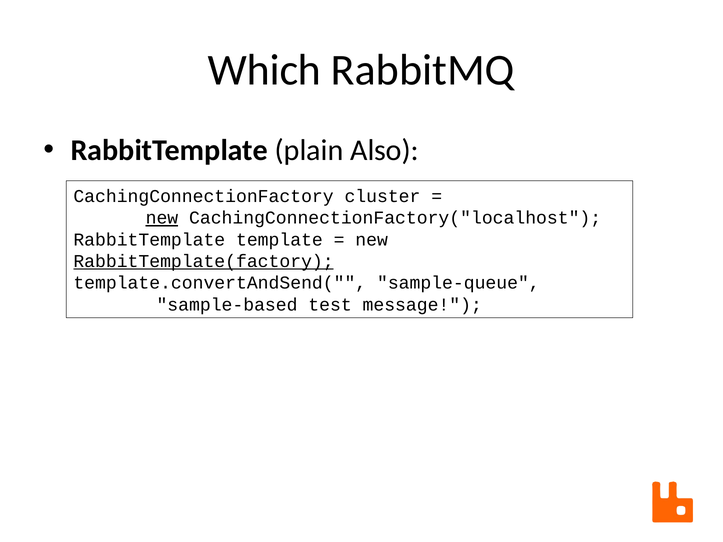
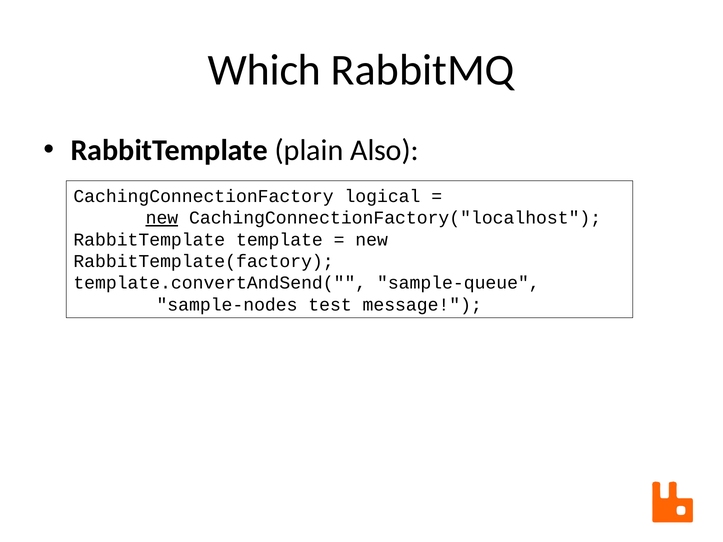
cluster: cluster -> logical
RabbitTemplate(factory underline: present -> none
sample-based: sample-based -> sample-nodes
